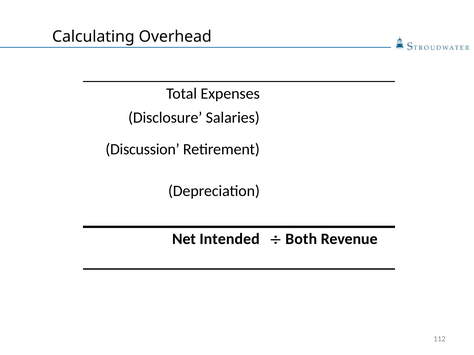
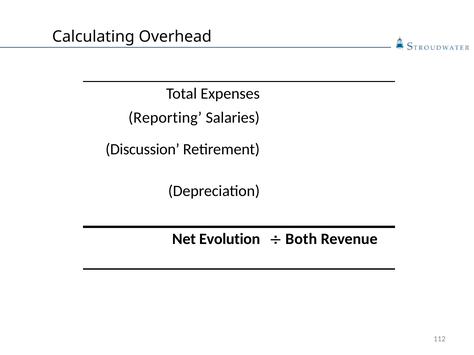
Disclosure: Disclosure -> Reporting
Intended: Intended -> Evolution
